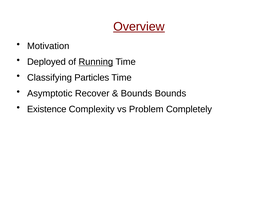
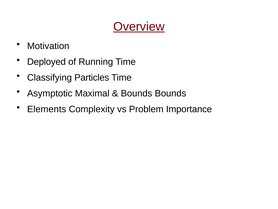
Running underline: present -> none
Recover: Recover -> Maximal
Existence: Existence -> Elements
Completely: Completely -> Importance
